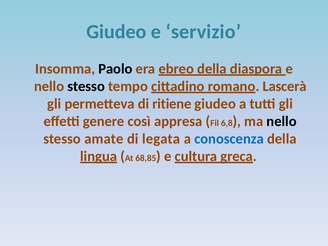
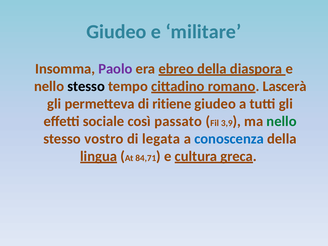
servizio: servizio -> militare
Paolo colour: black -> purple
genere: genere -> sociale
appresa: appresa -> passato
6,8: 6,8 -> 3,9
nello at (282, 121) colour: black -> green
amate: amate -> vostro
68,85: 68,85 -> 84,71
